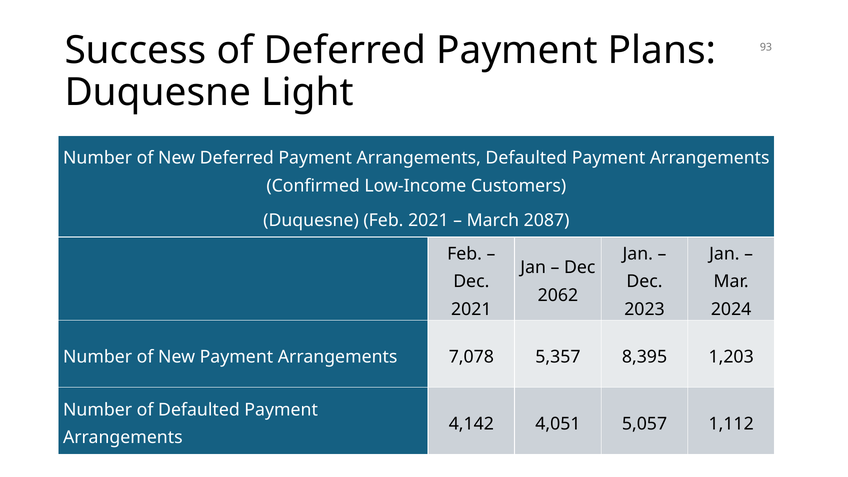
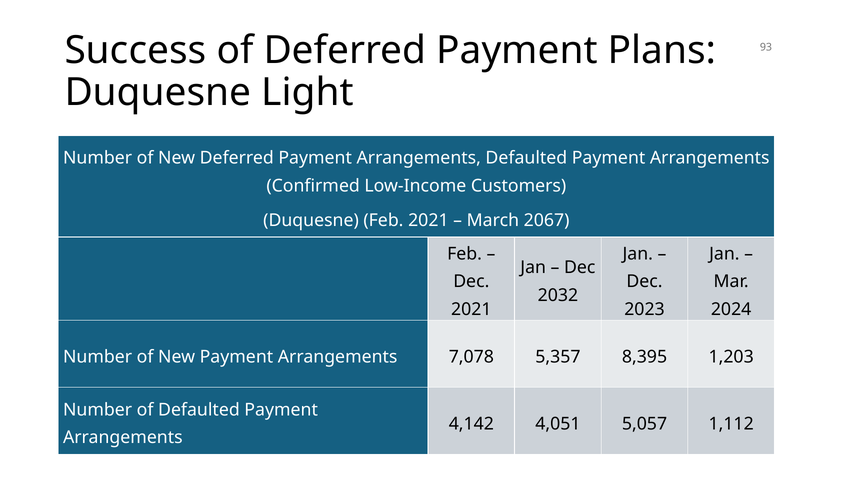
2087: 2087 -> 2067
2062: 2062 -> 2032
